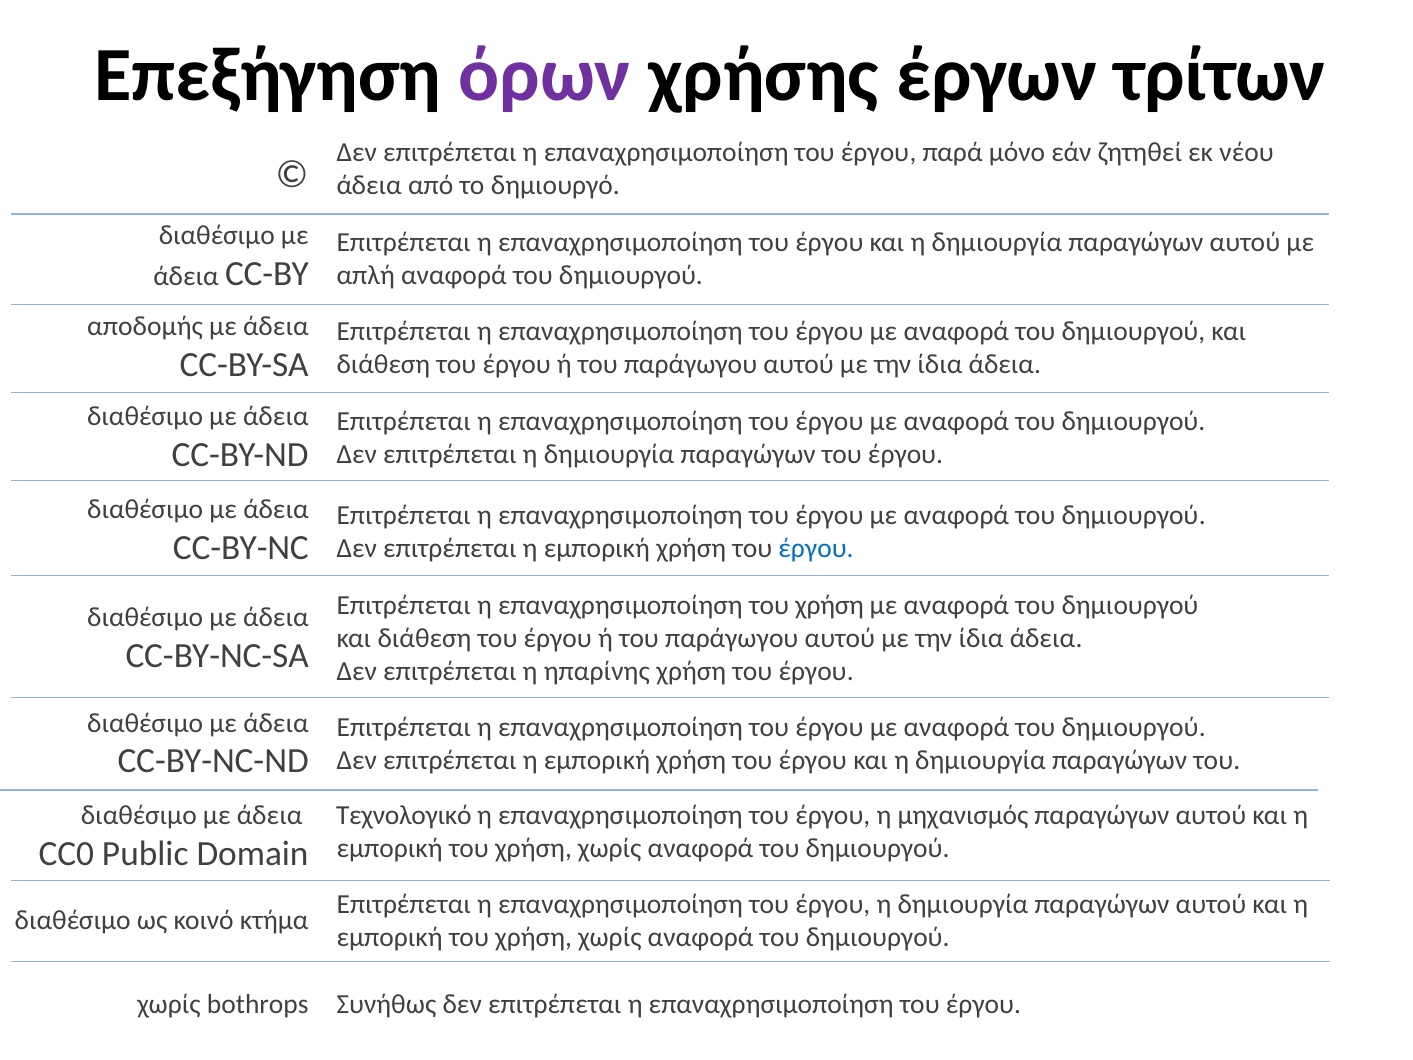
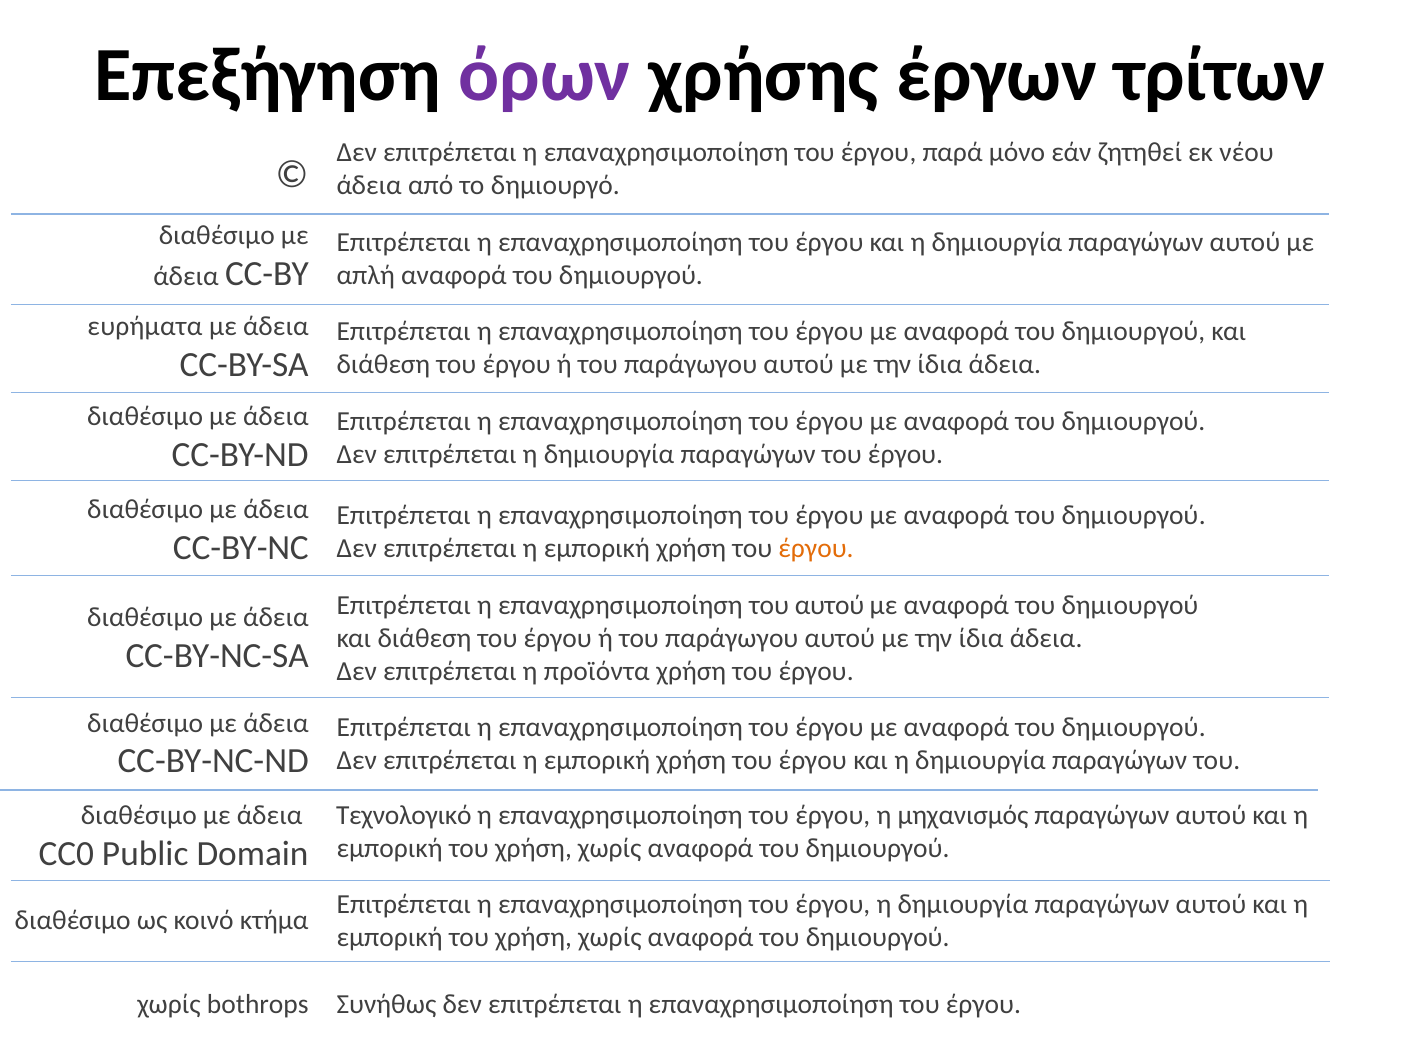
αποδομής: αποδομής -> ευρήματα
έργου at (816, 548) colour: blue -> orange
επαναχρησιμοποίηση του χρήση: χρήση -> αυτού
ηπαρίνης: ηπαρίνης -> προϊόντα
